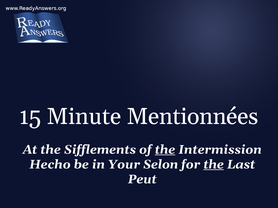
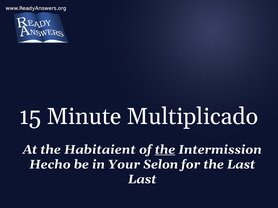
Mentionnées: Mentionnées -> Multiplicado
Sifflements: Sifflements -> Habitaient
the at (214, 165) underline: present -> none
Peut at (142, 180): Peut -> Last
